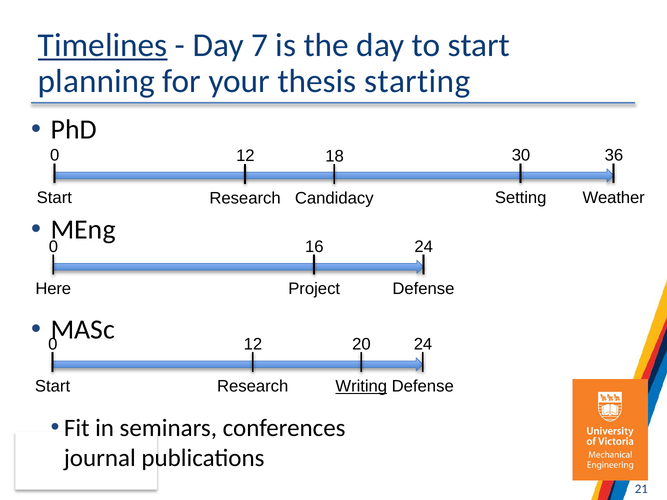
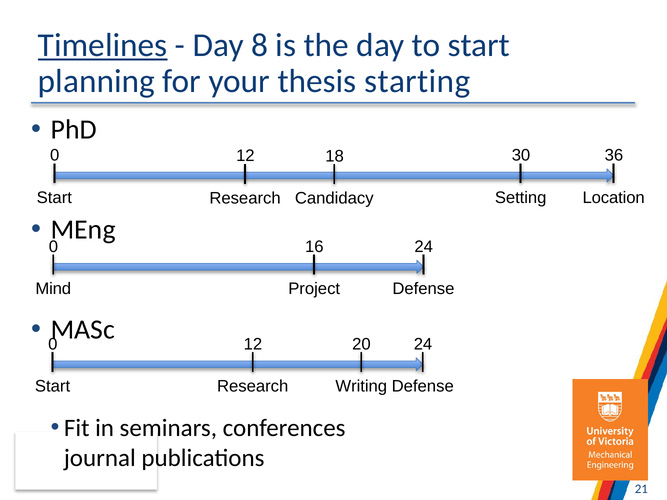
7: 7 -> 8
Weather: Weather -> Location
Here: Here -> Mind
Writing underline: present -> none
